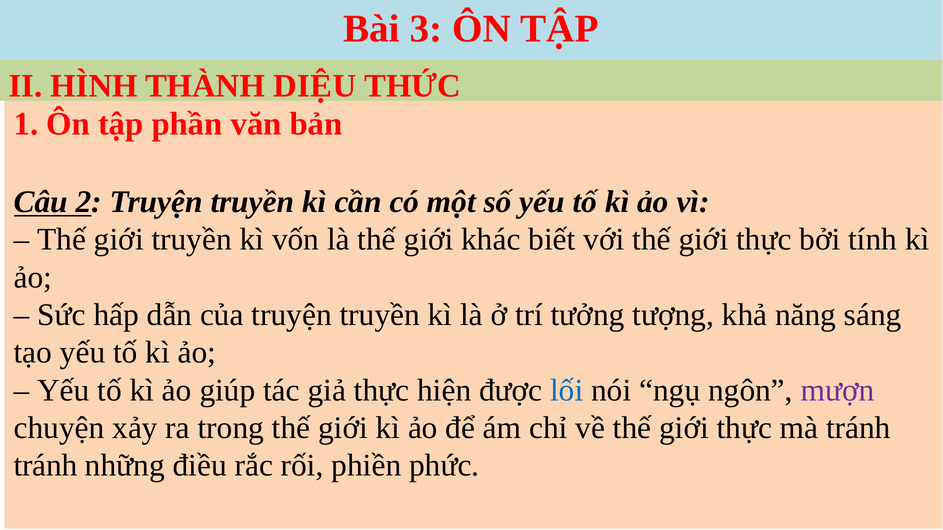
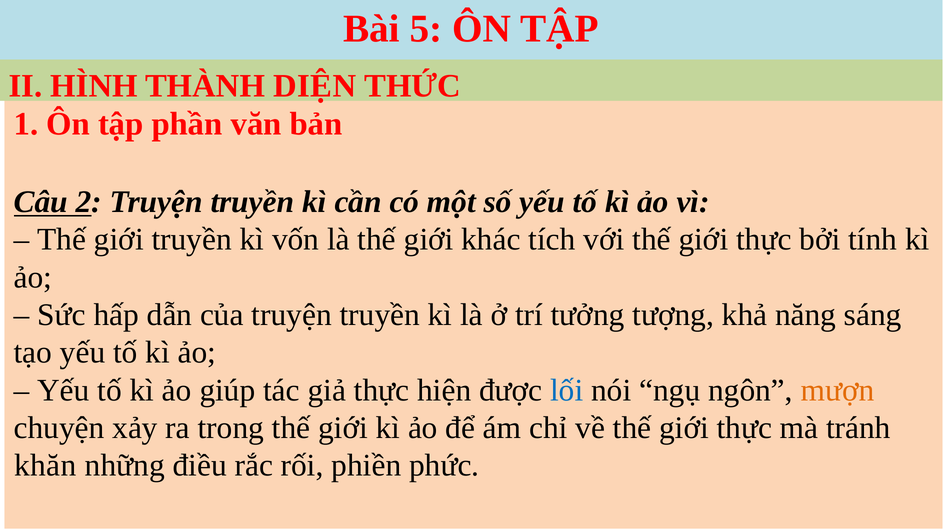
3: 3 -> 5
DIỆU: DIỆU -> DIỆN
biết: biết -> tích
mượn colour: purple -> orange
tránh at (46, 466): tránh -> khăn
